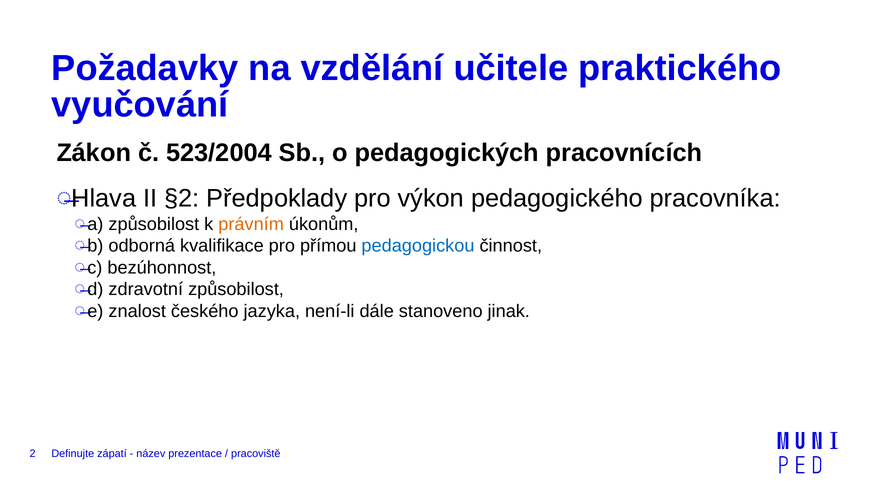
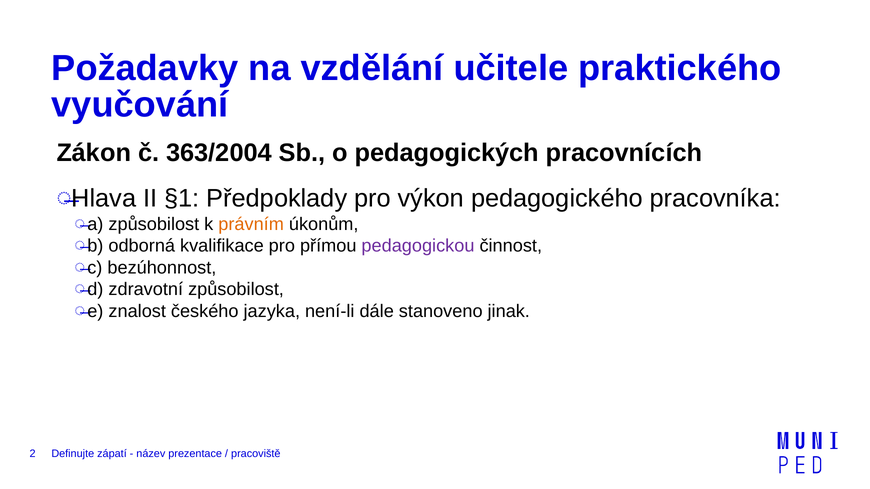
523/2004: 523/2004 -> 363/2004
§2: §2 -> §1
pedagogickou colour: blue -> purple
